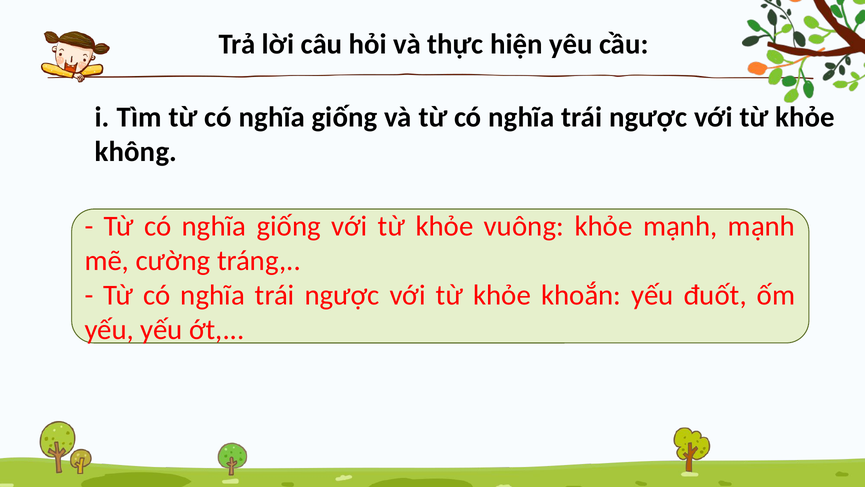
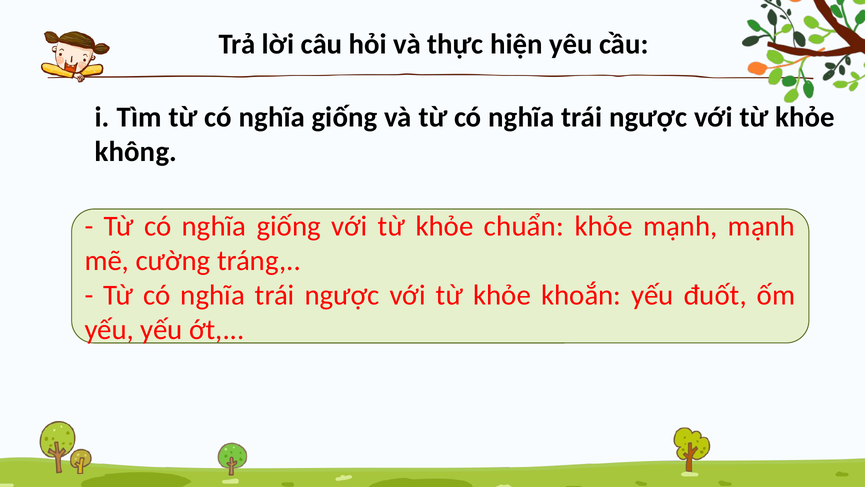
vuông: vuông -> chuẩn
